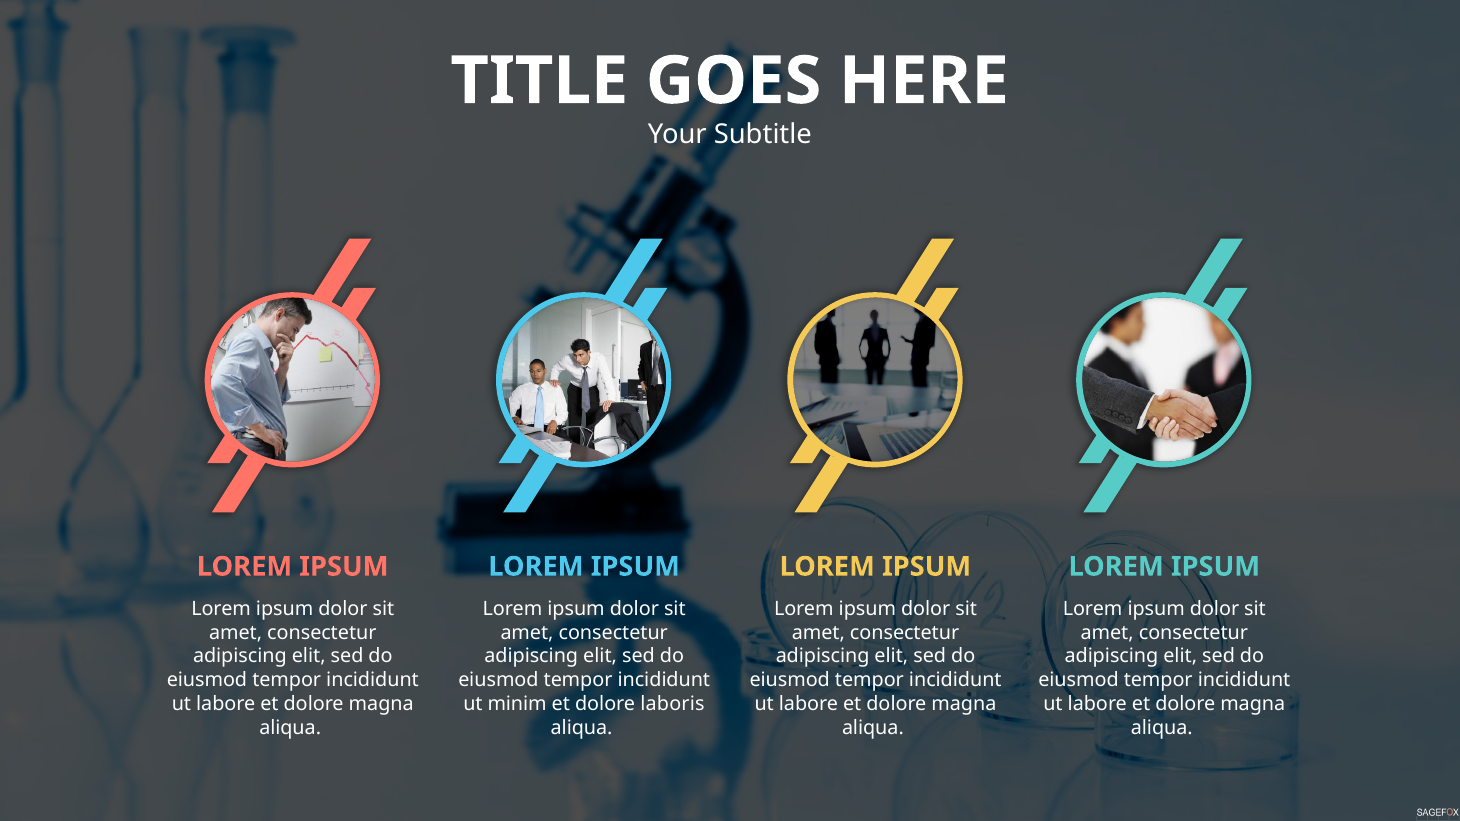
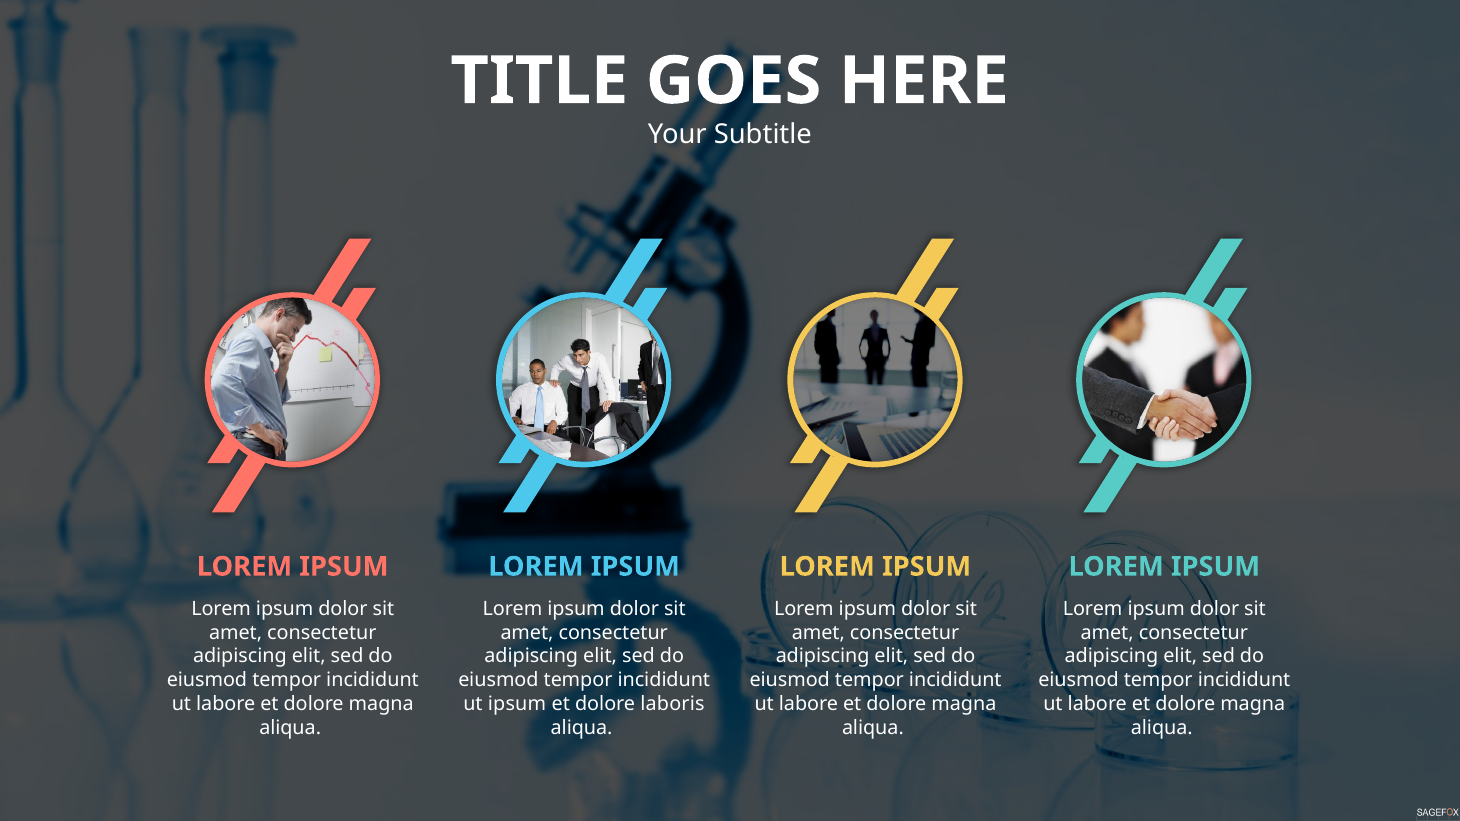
ut minim: minim -> ipsum
